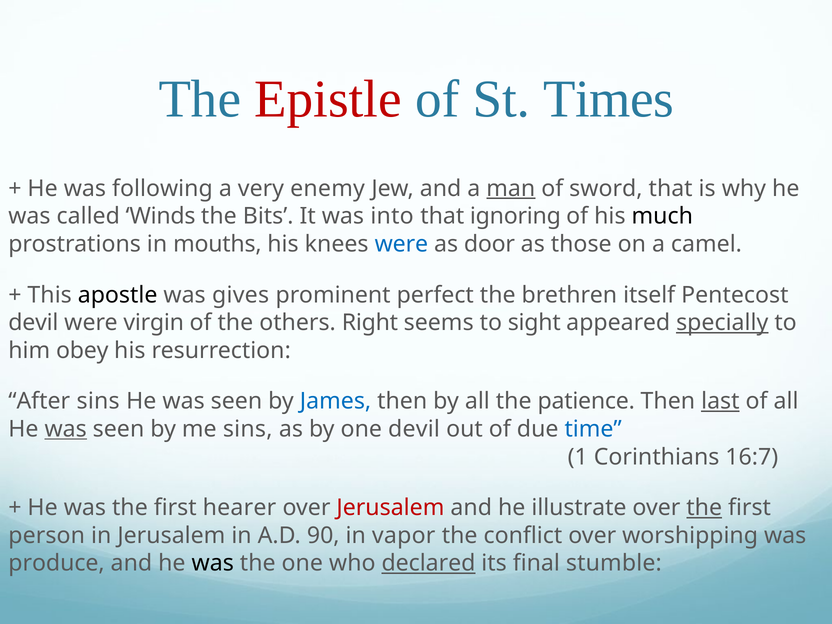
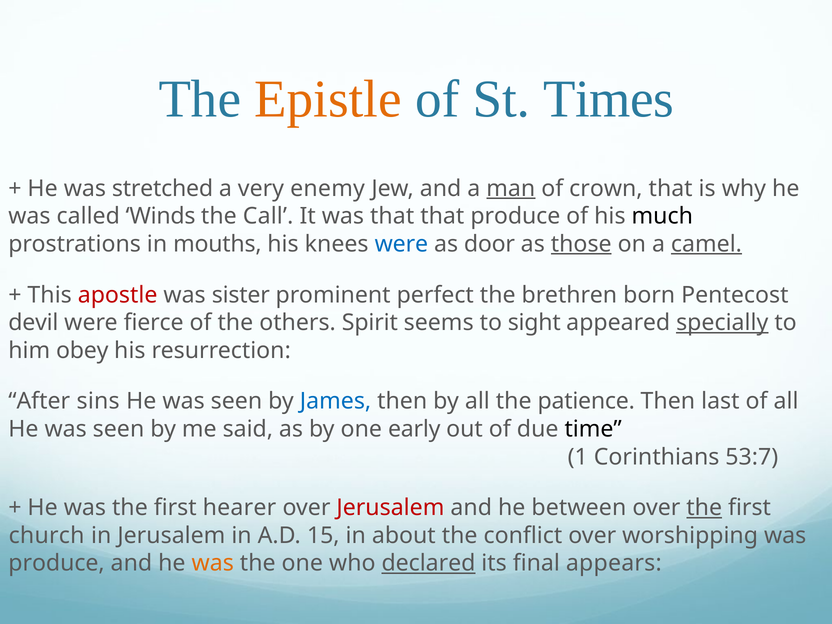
Epistle colour: red -> orange
following: following -> stretched
sword: sword -> crown
Bits: Bits -> Call
was into: into -> that
that ignoring: ignoring -> produce
those underline: none -> present
camel underline: none -> present
apostle colour: black -> red
gives: gives -> sister
itself: itself -> born
virgin: virgin -> fierce
Right: Right -> Spirit
last underline: present -> none
was at (66, 429) underline: present -> none
me sins: sins -> said
one devil: devil -> early
time colour: blue -> black
16:7: 16:7 -> 53:7
illustrate: illustrate -> between
person: person -> church
90: 90 -> 15
vapor: vapor -> about
was at (213, 563) colour: black -> orange
stumble: stumble -> appears
